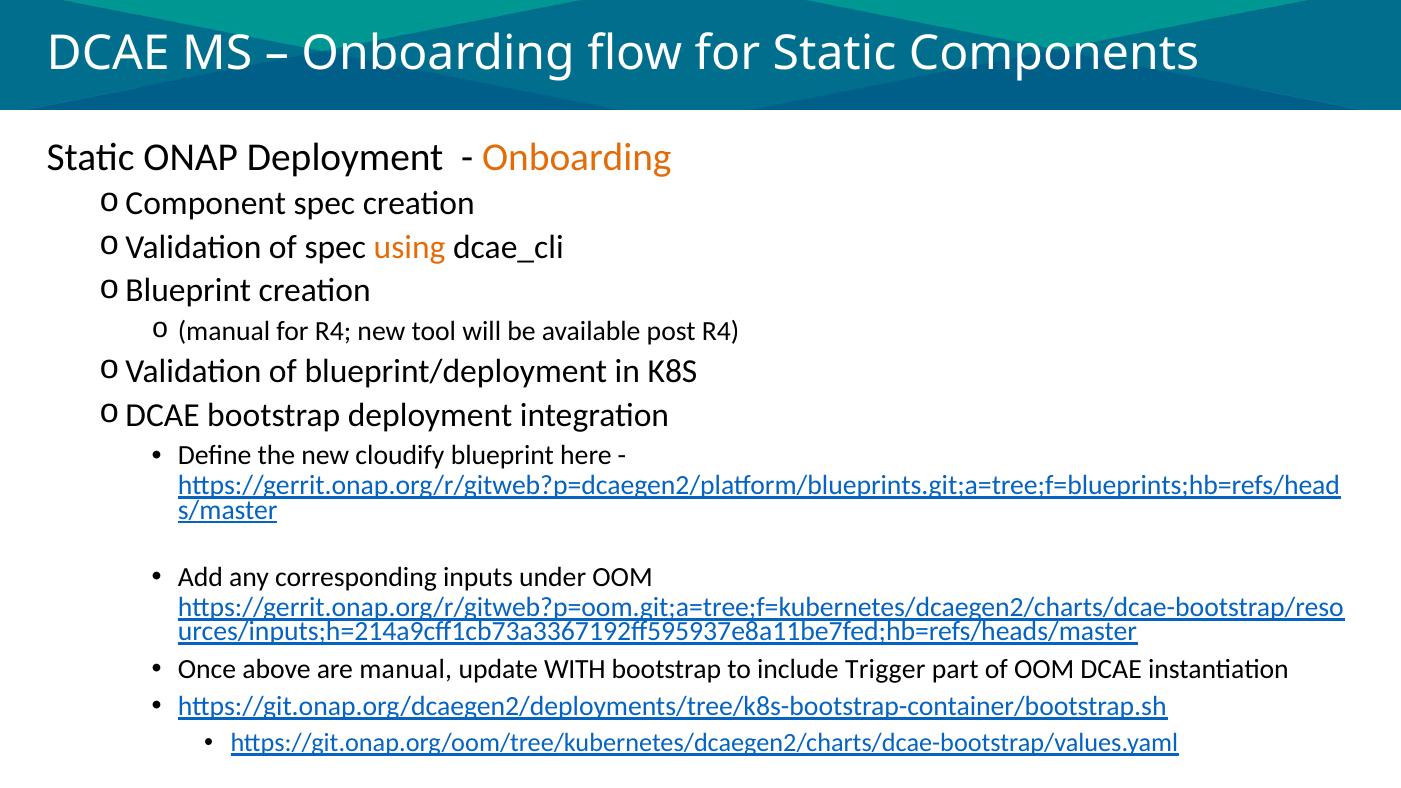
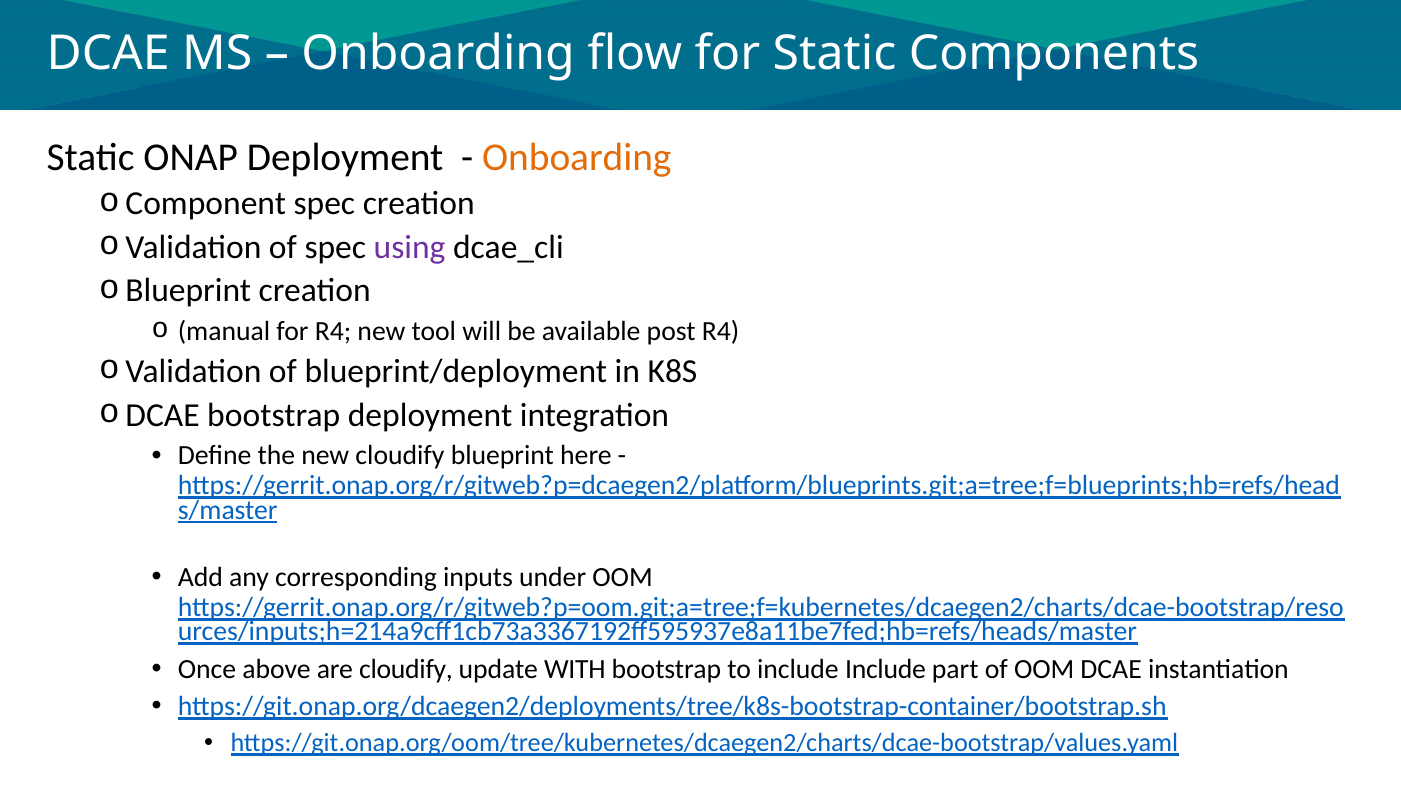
using colour: orange -> purple
are manual: manual -> cloudify
include Trigger: Trigger -> Include
